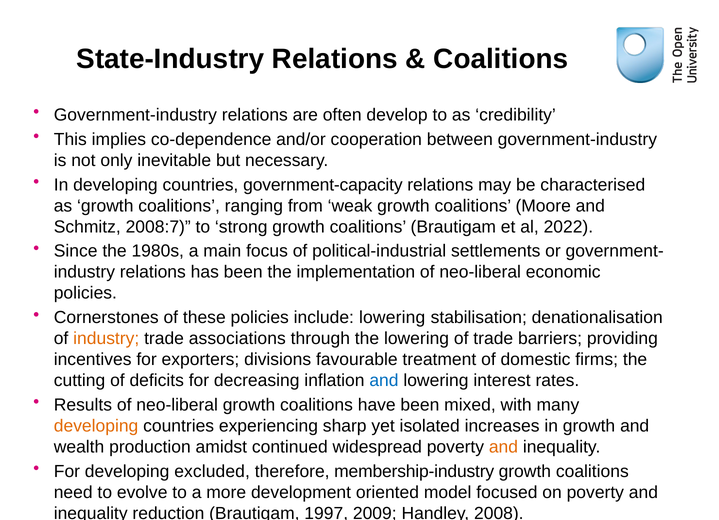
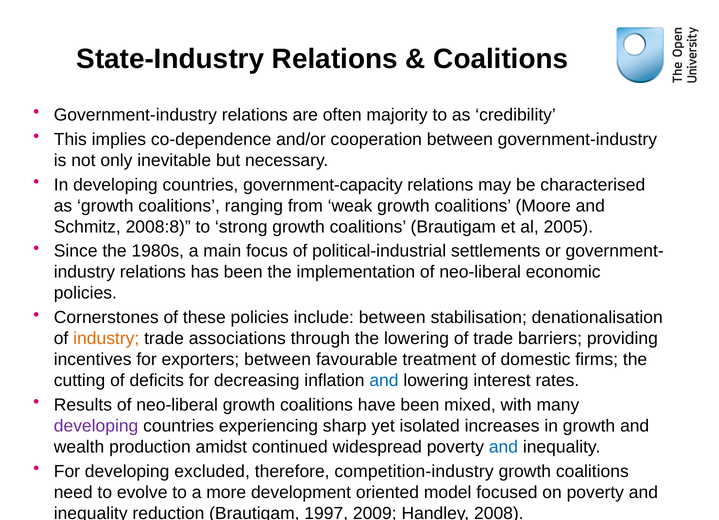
develop: develop -> majority
2008:7: 2008:7 -> 2008:8
2022: 2022 -> 2005
include lowering: lowering -> between
exporters divisions: divisions -> between
developing at (96, 426) colour: orange -> purple
and at (503, 447) colour: orange -> blue
membership-industry: membership-industry -> competition-industry
